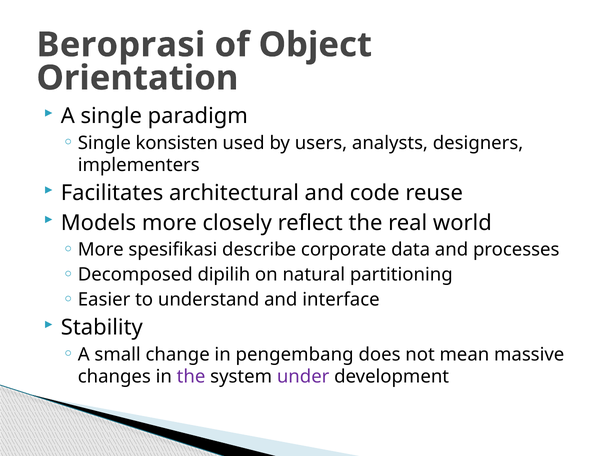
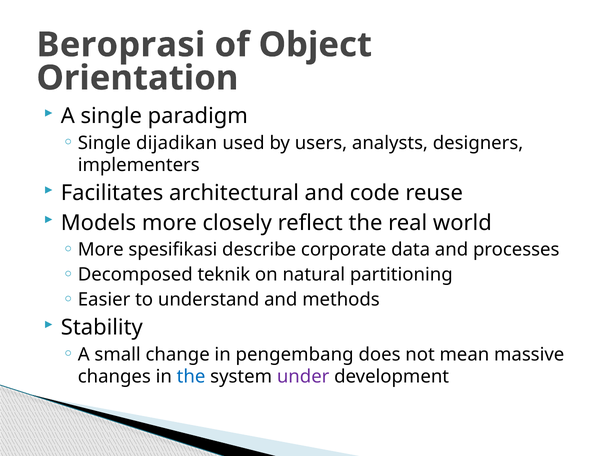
konsisten: konsisten -> dijadikan
dipilih: dipilih -> teknik
interface: interface -> methods
the at (191, 377) colour: purple -> blue
